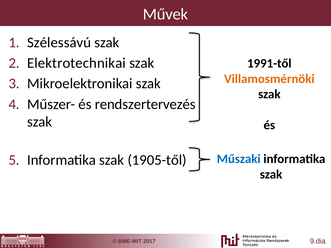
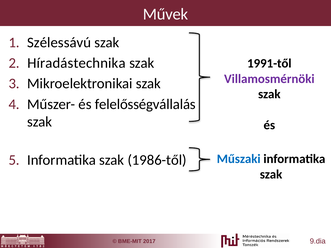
Elektrotechnikai: Elektrotechnikai -> Híradástechnika
Villamosmérnöki colour: orange -> purple
rendszertervezés: rendszertervezés -> felelősségvállalás
1905-től: 1905-től -> 1986-től
